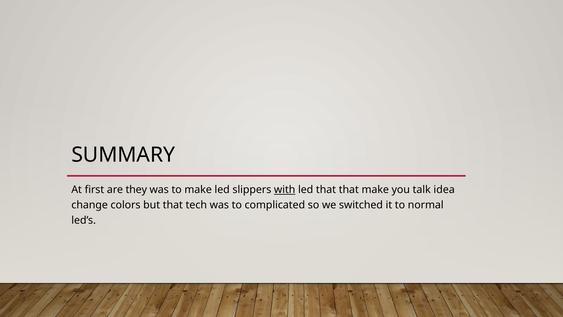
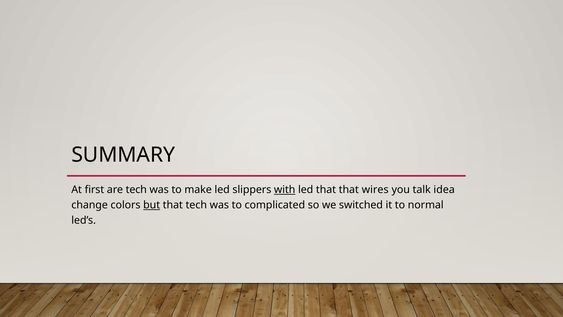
are they: they -> tech
that make: make -> wires
but underline: none -> present
